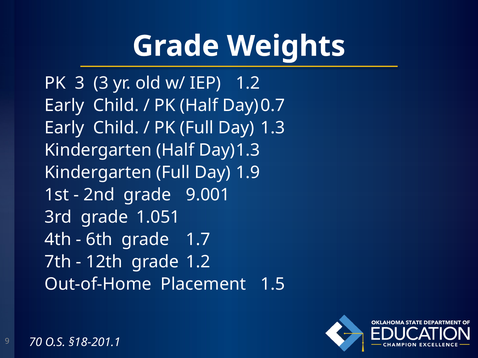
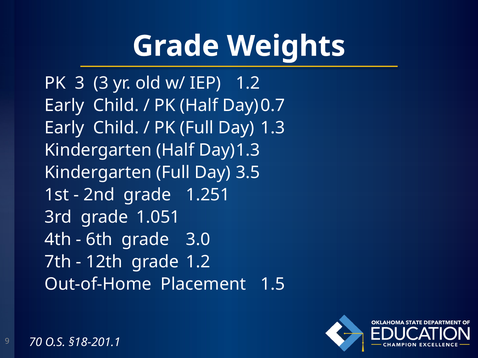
1.9: 1.9 -> 3.5
9.001: 9.001 -> 1.251
1.7: 1.7 -> 3.0
